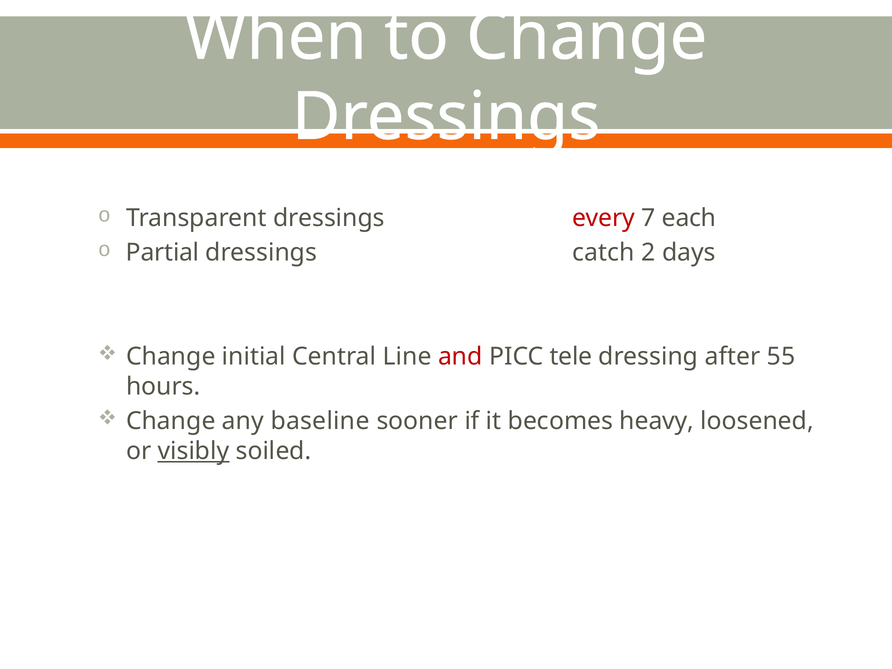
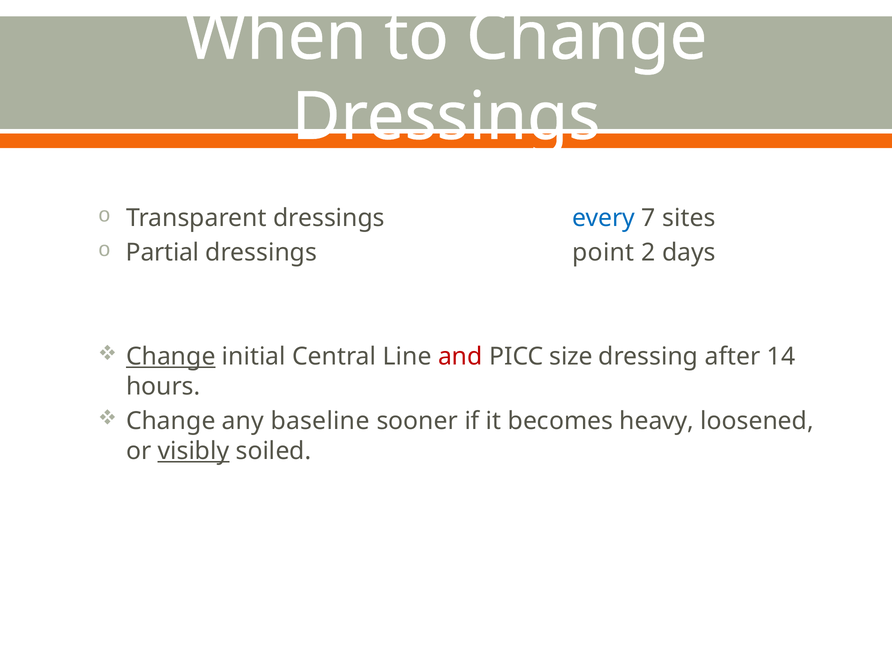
every colour: red -> blue
each: each -> sites
catch: catch -> point
Change at (171, 357) underline: none -> present
tele: tele -> size
55: 55 -> 14
